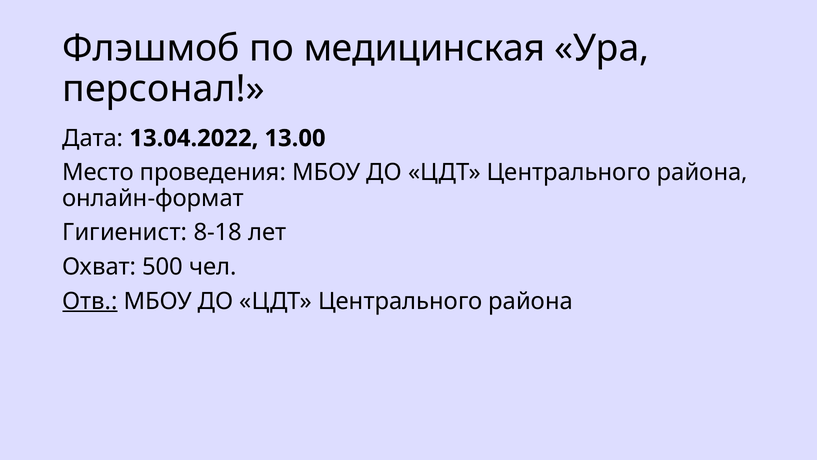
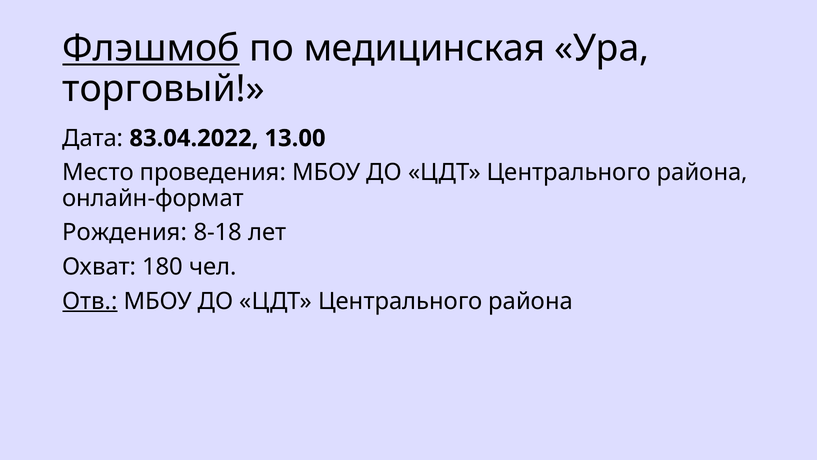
Флэшмоб underline: none -> present
персонал: персонал -> торговый
13.04.2022: 13.04.2022 -> 83.04.2022
Гигиенист: Гигиенист -> Рождения
500: 500 -> 180
